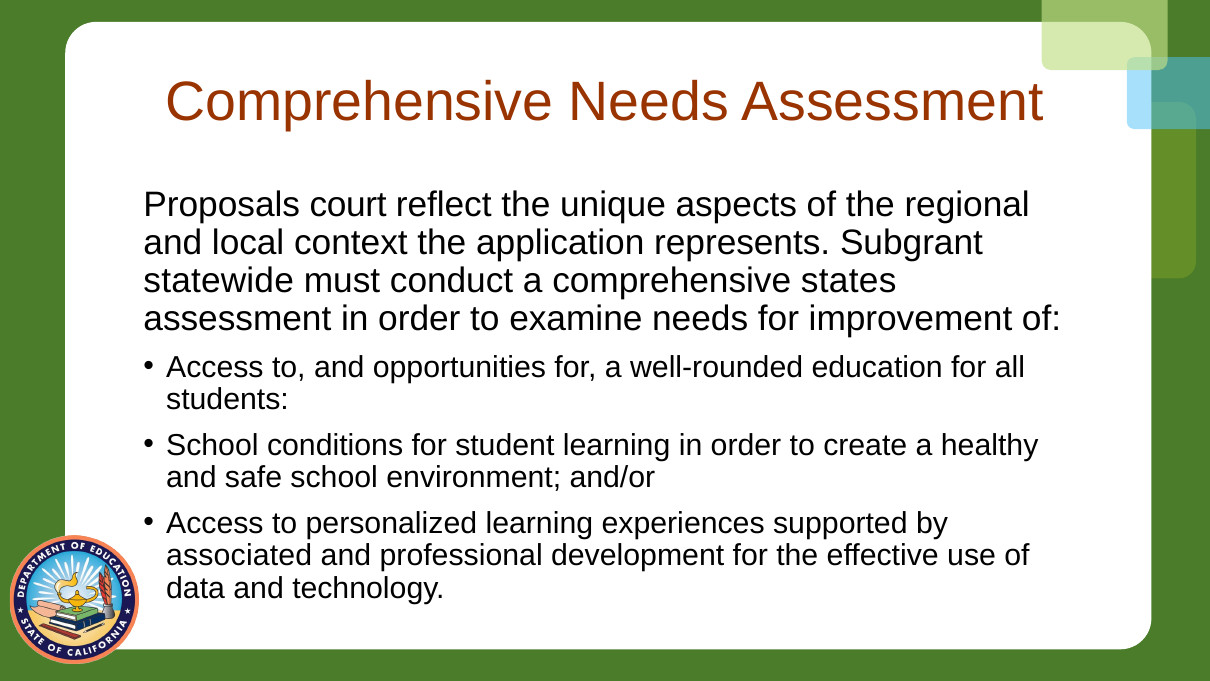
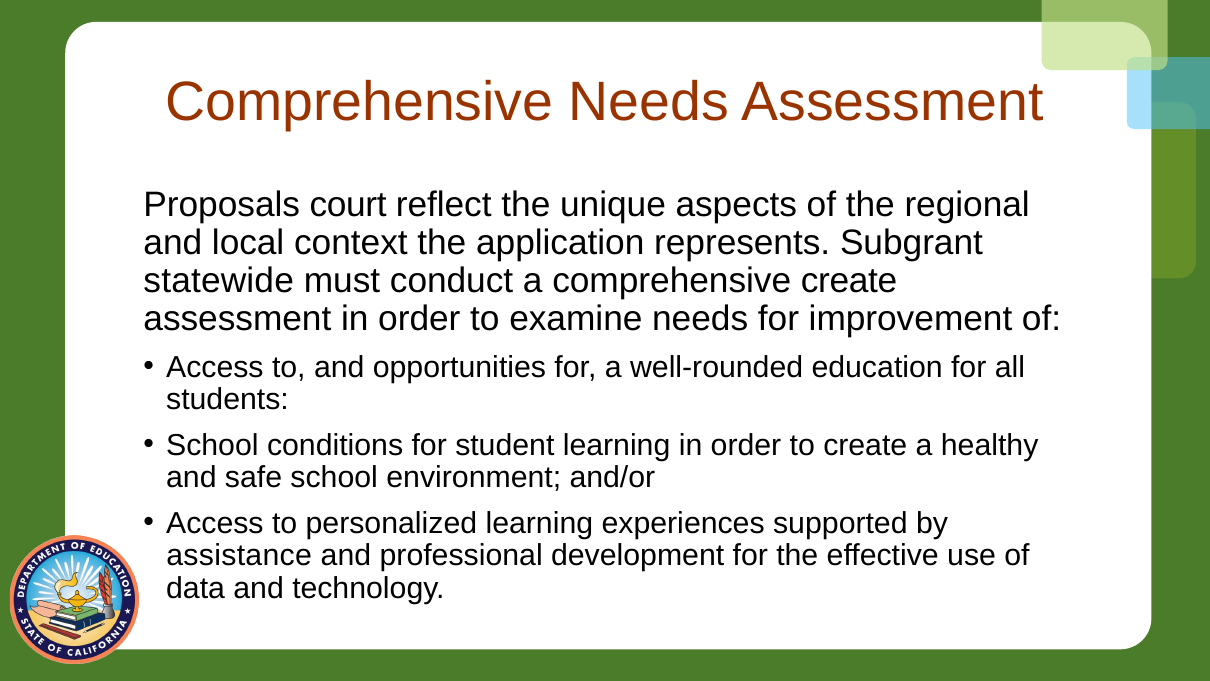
comprehensive states: states -> create
associated: associated -> assistance
